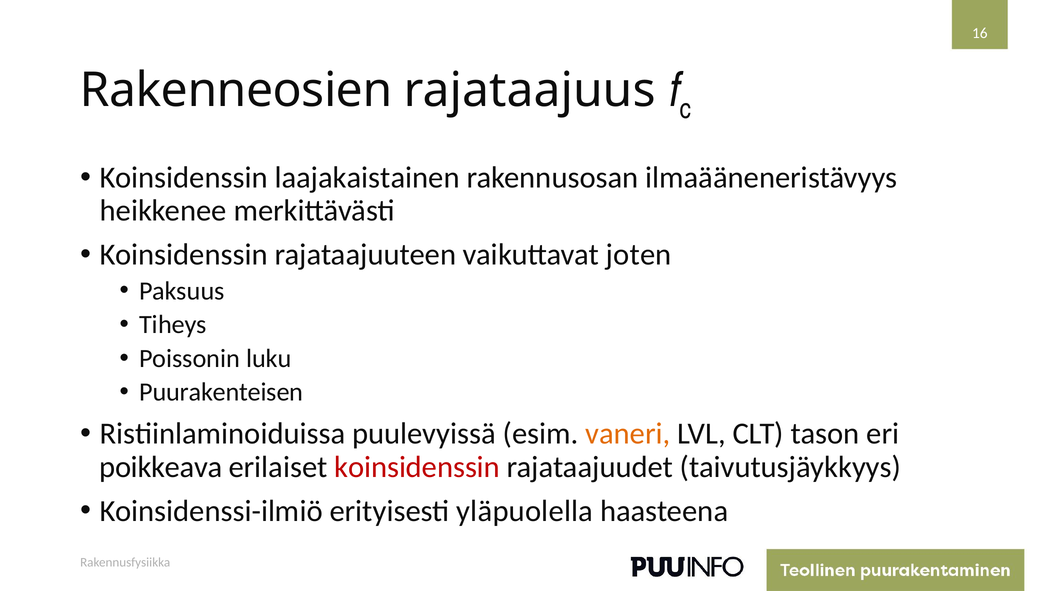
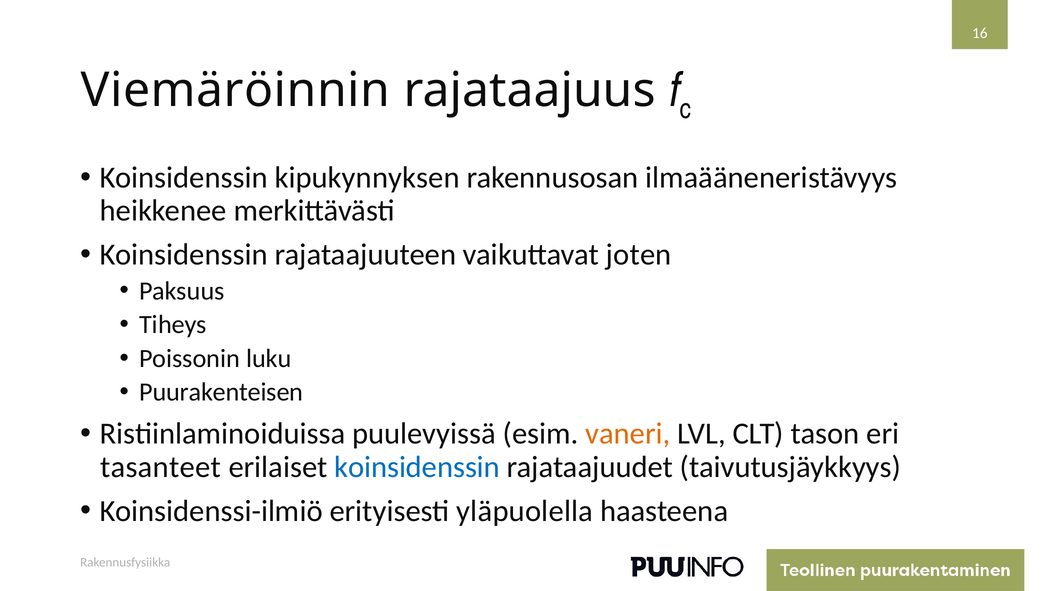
Rakenneosien: Rakenneosien -> Viemäröinnin
laajakaistainen: laajakaistainen -> kipukynnyksen
poikkeava: poikkeava -> tasanteet
koinsidenssin at (417, 467) colour: red -> blue
